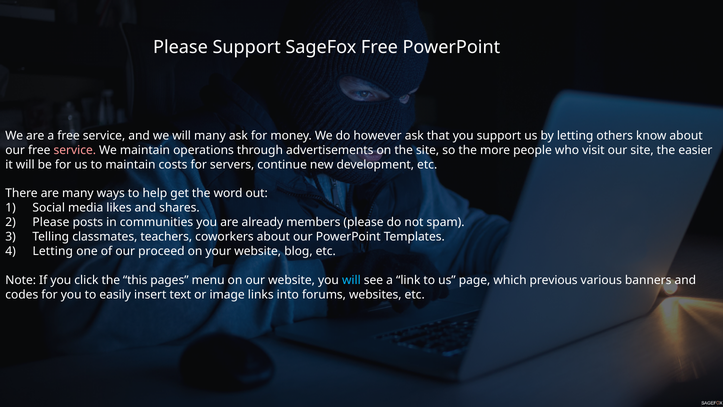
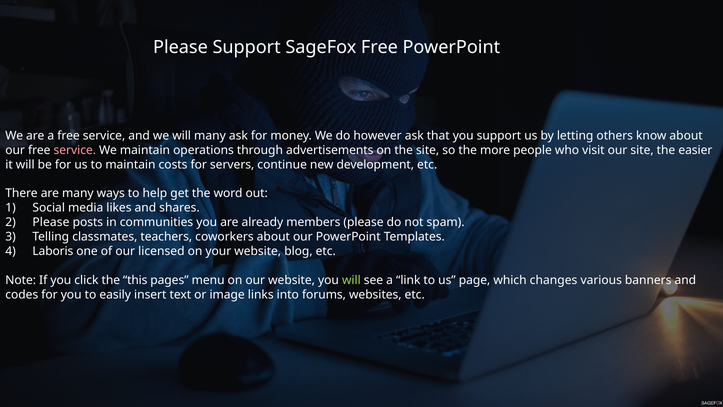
Letting at (53, 251): Letting -> Laboris
proceed: proceed -> licensed
will at (351, 280) colour: light blue -> light green
previous: previous -> changes
